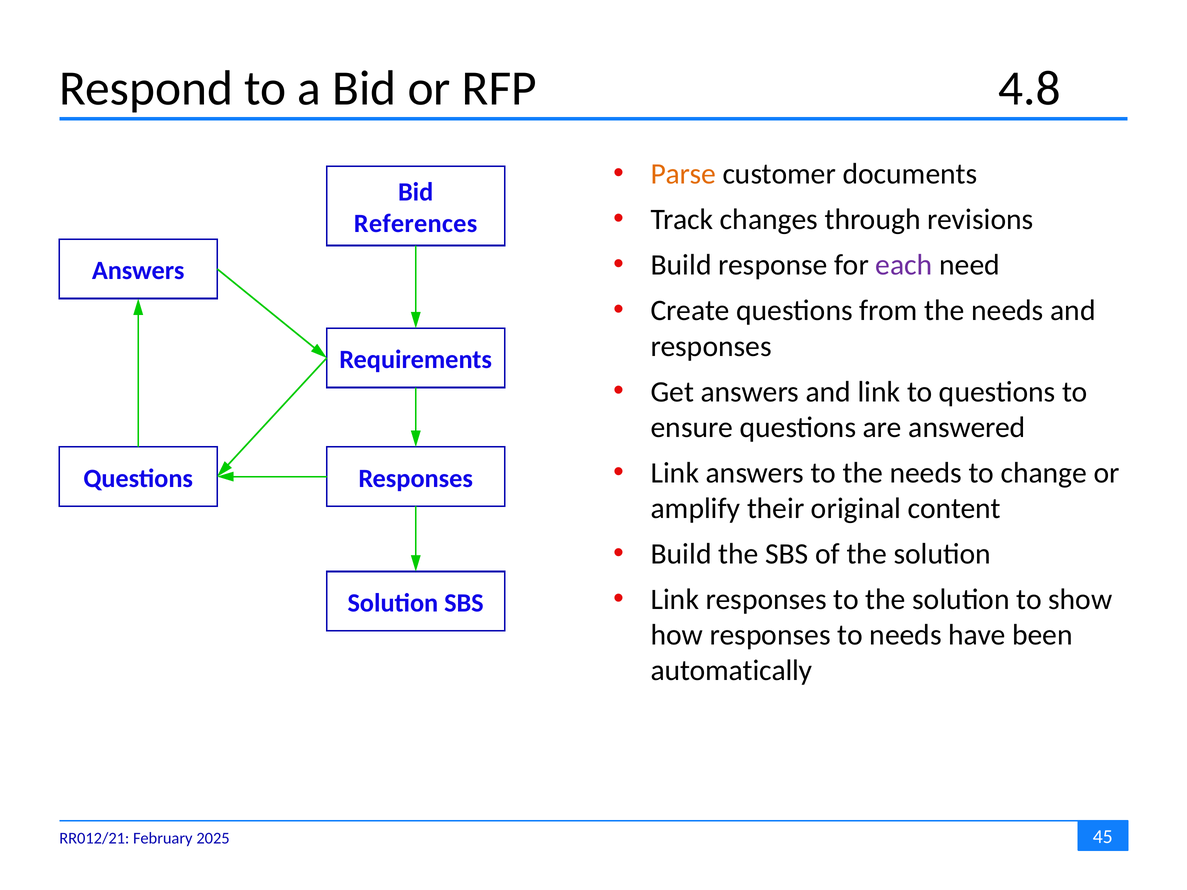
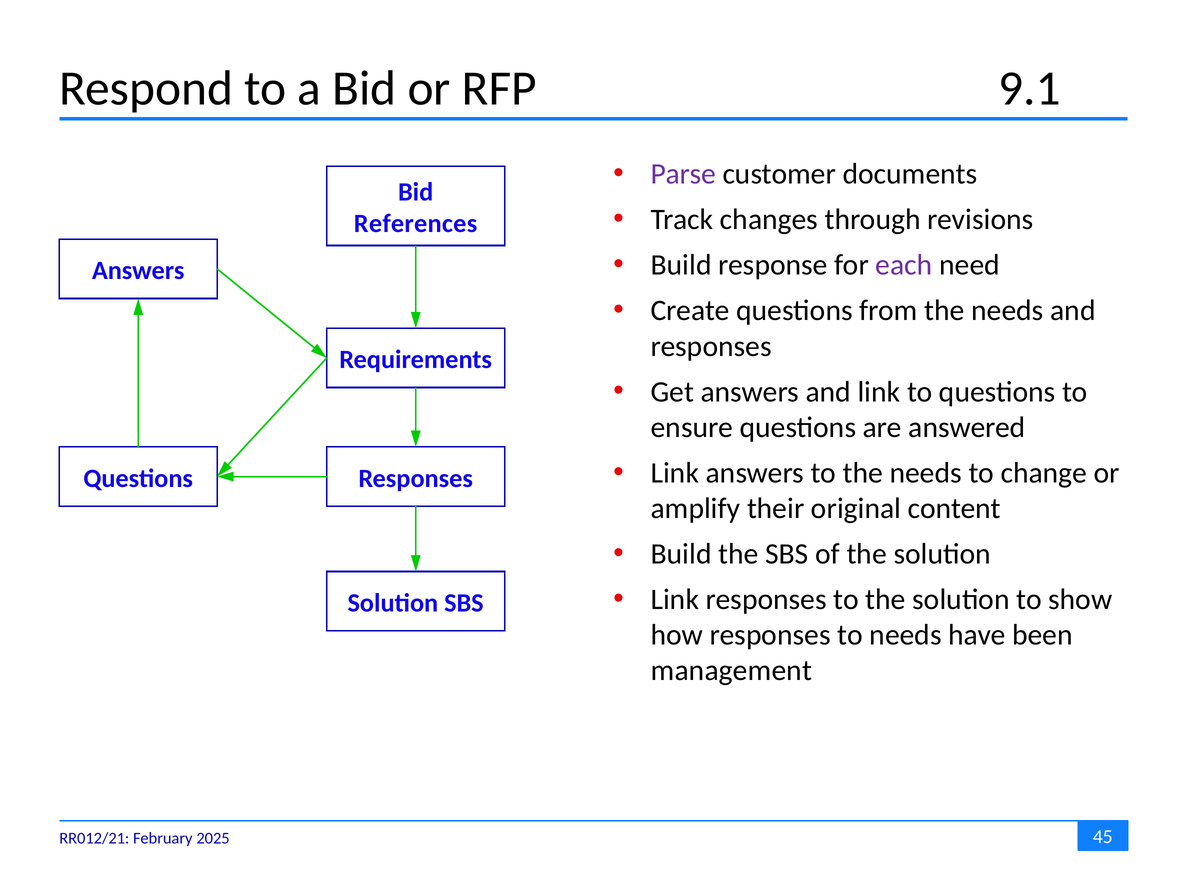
4.8: 4.8 -> 9.1
Parse colour: orange -> purple
automatically: automatically -> management
